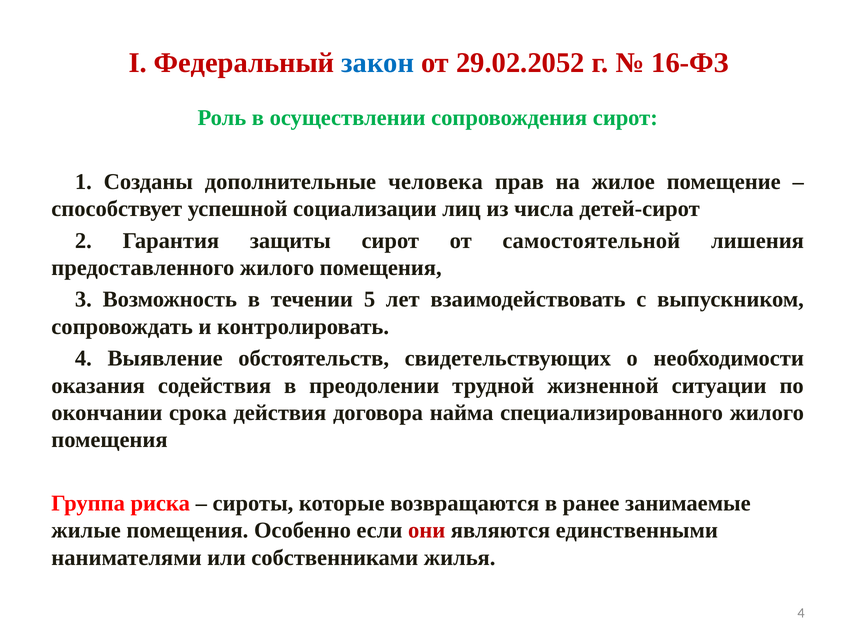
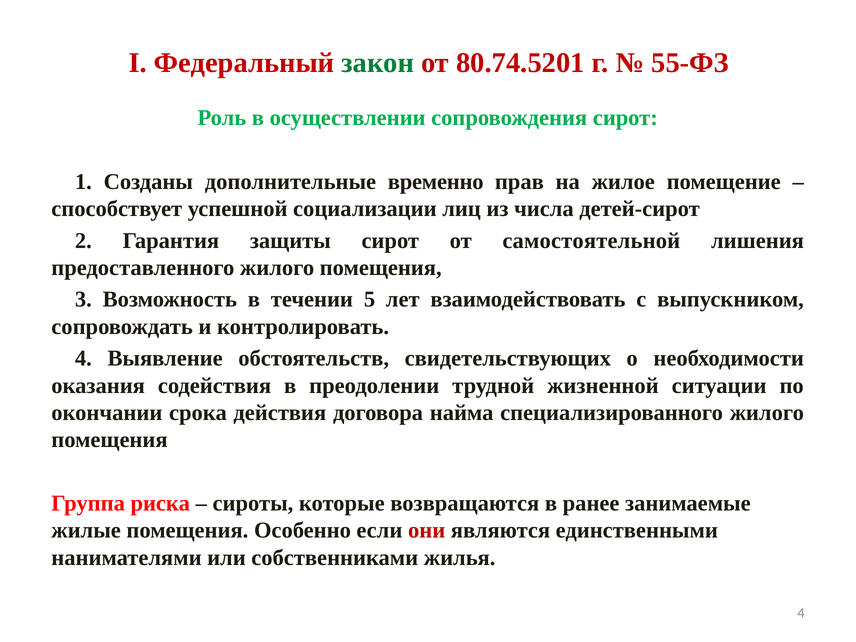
закон colour: blue -> green
29.02.2052: 29.02.2052 -> 80.74.5201
16-ФЗ: 16-ФЗ -> 55-ФЗ
человека: человека -> временно
